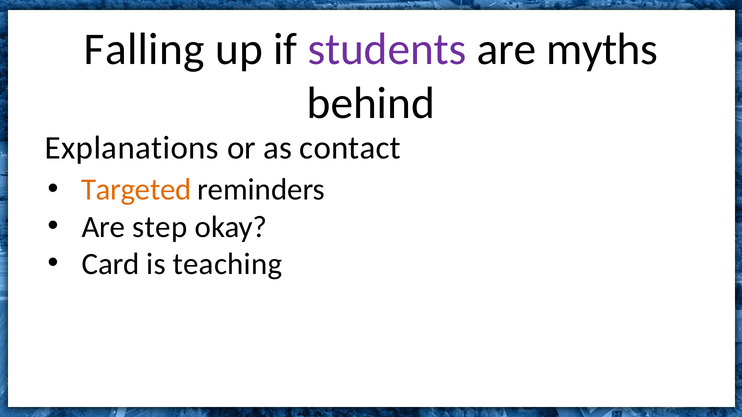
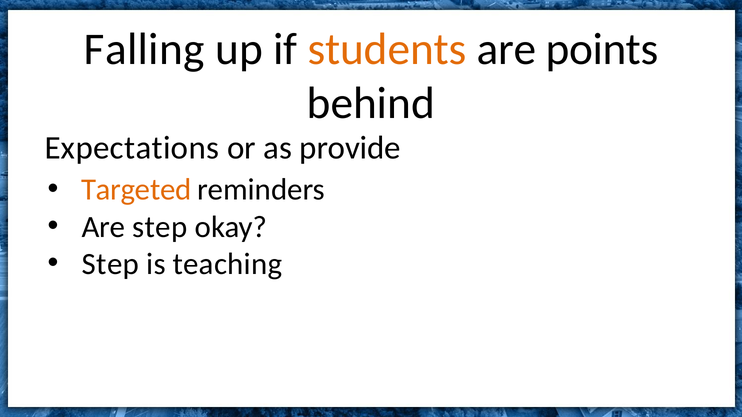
students colour: purple -> orange
myths: myths -> points
Explanations: Explanations -> Expectations
contact: contact -> provide
Card at (111, 264): Card -> Step
